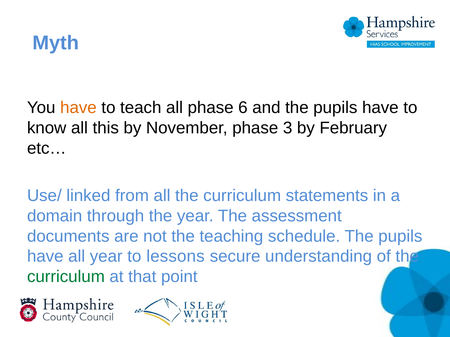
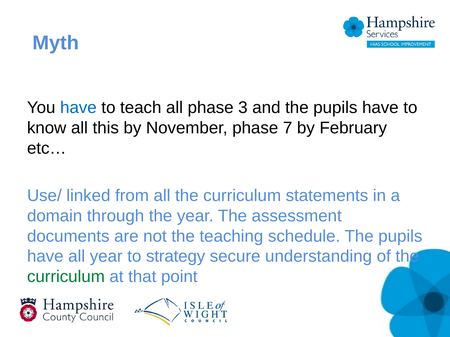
have at (78, 108) colour: orange -> blue
6: 6 -> 3
3: 3 -> 7
lessons: lessons -> strategy
